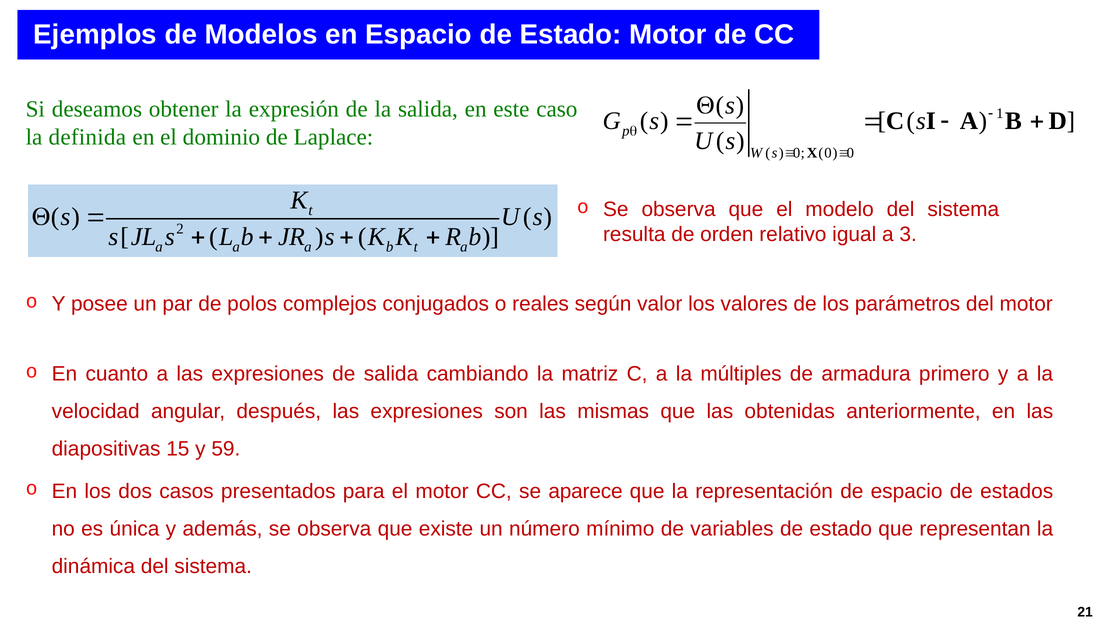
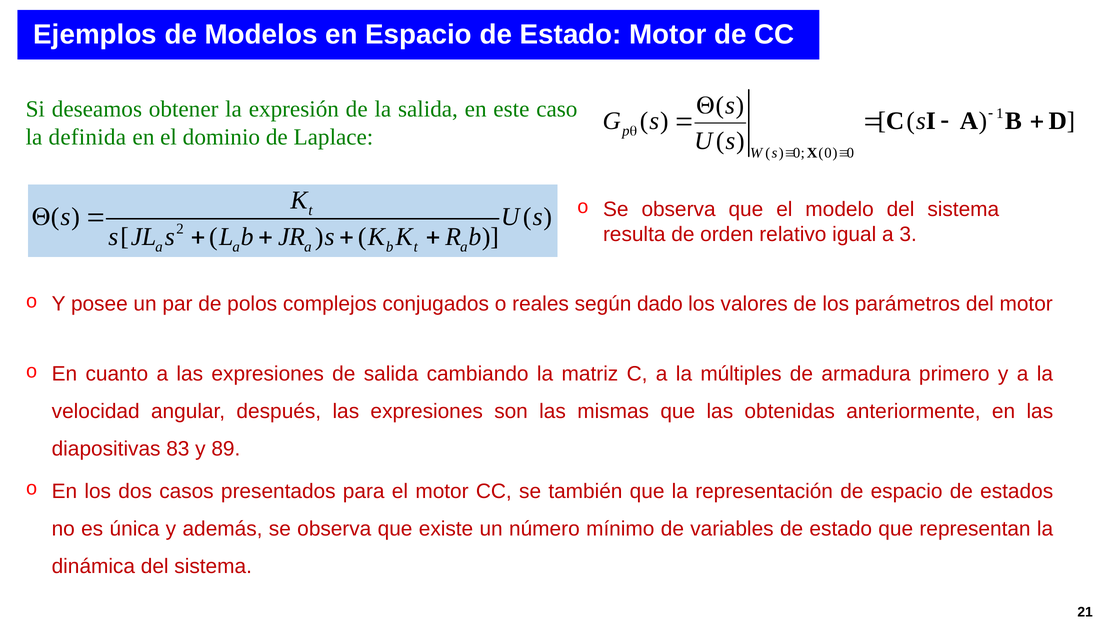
valor: valor -> dado
15: 15 -> 83
59: 59 -> 89
aparece: aparece -> también
